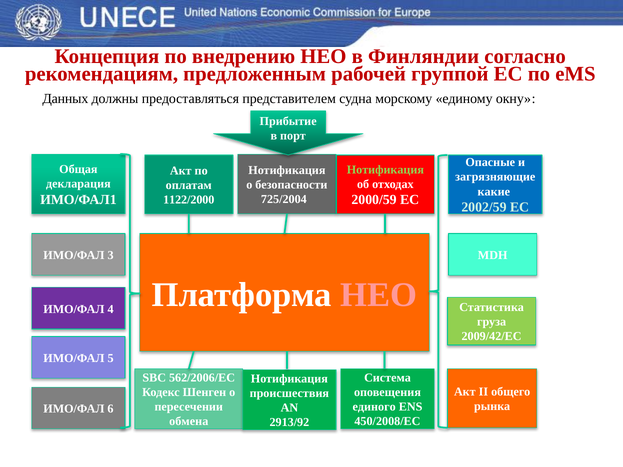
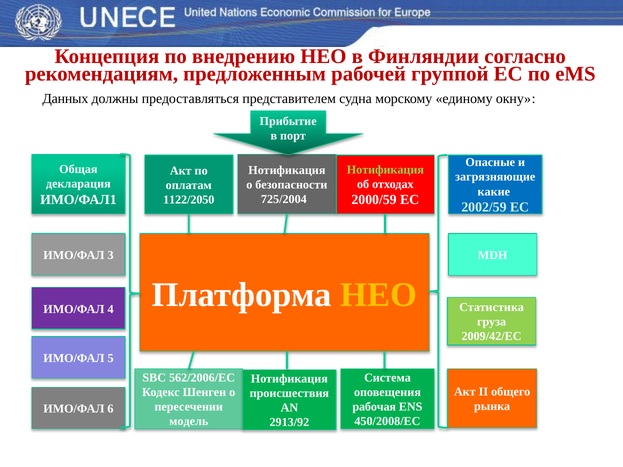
1122/2000: 1122/2000 -> 1122/2050
НЕО at (379, 295) colour: pink -> yellow
единого: единого -> рабочая
обмена: обмена -> модель
